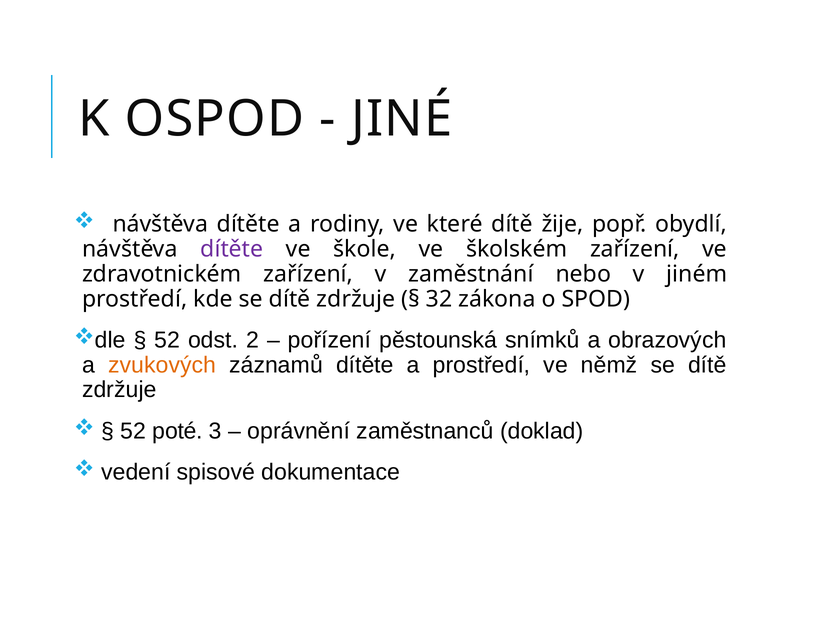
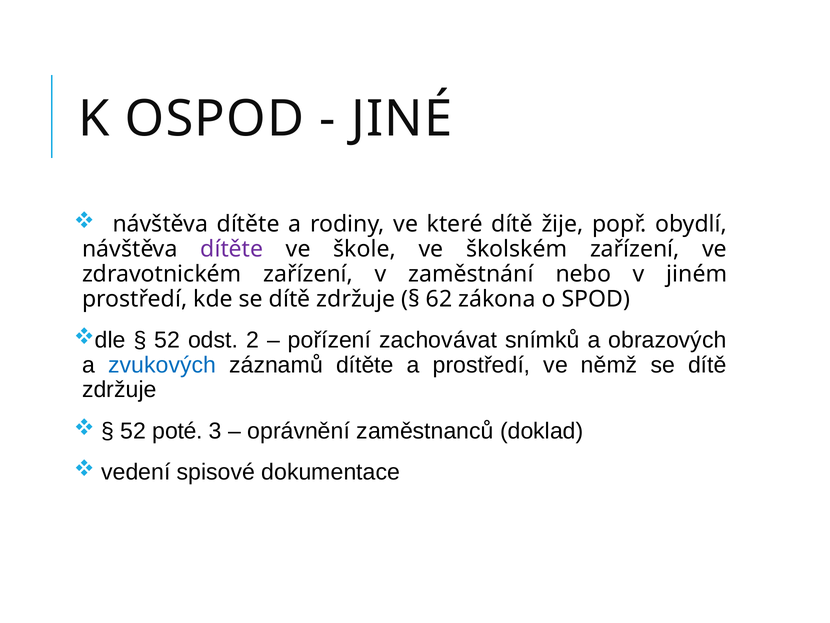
32: 32 -> 62
pěstounská: pěstounská -> zachovávat
zvukových colour: orange -> blue
